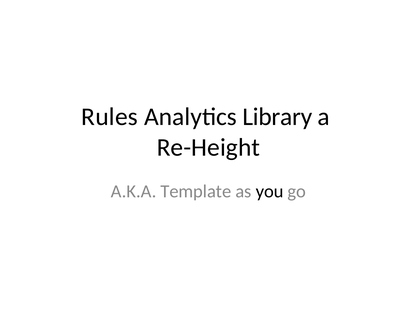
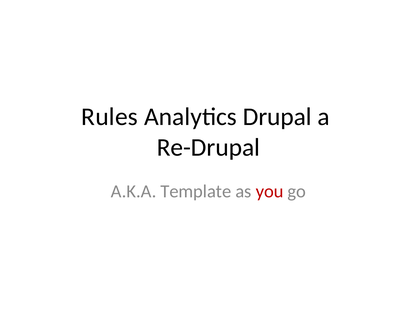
Library: Library -> Drupal
Re-Height: Re-Height -> Re-Drupal
you colour: black -> red
